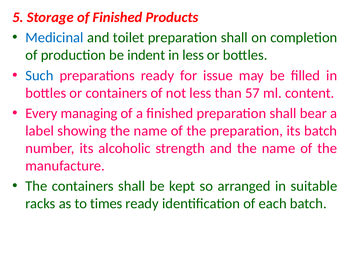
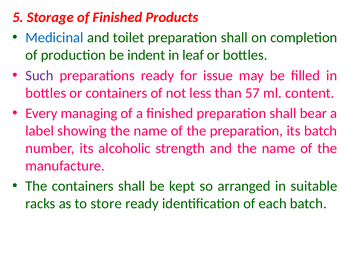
in less: less -> leaf
Such colour: blue -> purple
times: times -> store
